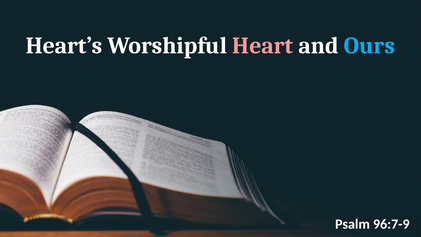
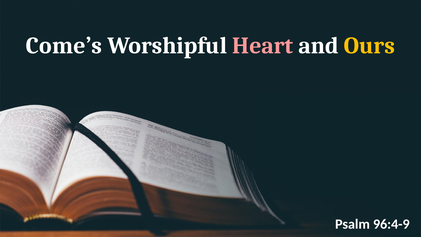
Heart’s: Heart’s -> Come’s
Ours colour: light blue -> yellow
96:7-9: 96:7-9 -> 96:4-9
